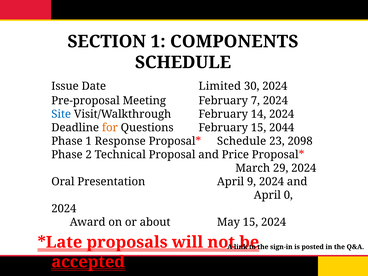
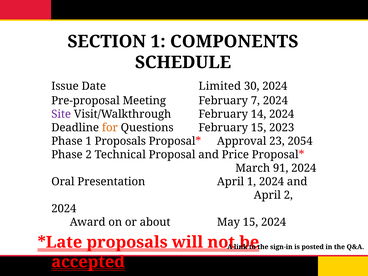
Site colour: blue -> purple
2044: 2044 -> 2023
1 Response: Response -> Proposals
Schedule at (242, 141): Schedule -> Approval
2098: 2098 -> 2054
29: 29 -> 91
April 9: 9 -> 1
April 0: 0 -> 2
